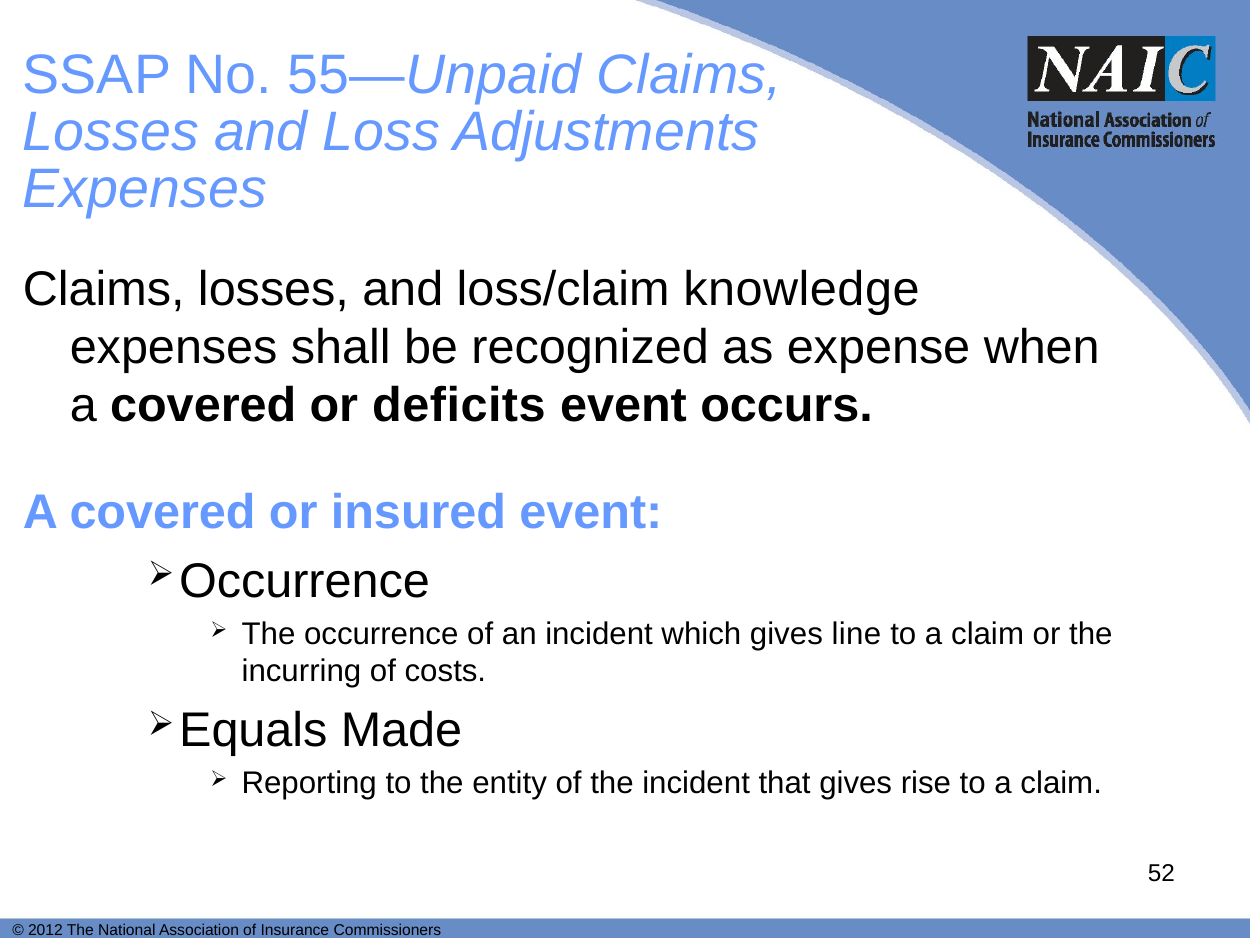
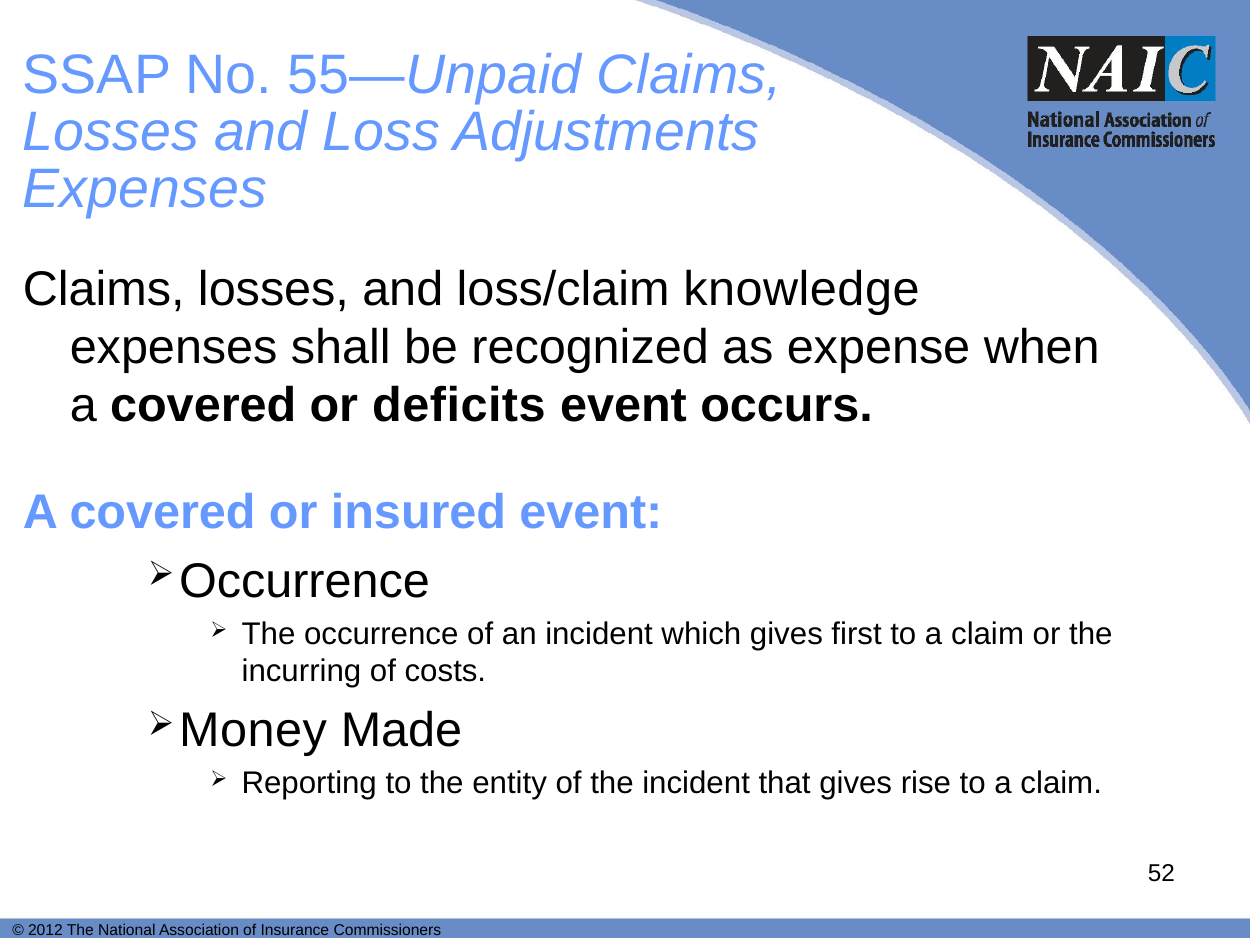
line: line -> first
Equals: Equals -> Money
